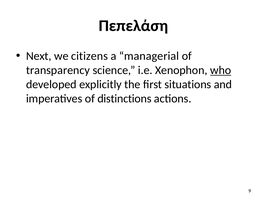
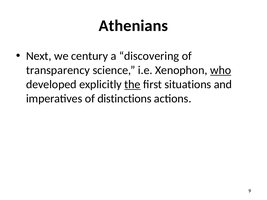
Πεπελάση: Πεπελάση -> Athenians
citizens: citizens -> century
managerial: managerial -> discovering
the underline: none -> present
